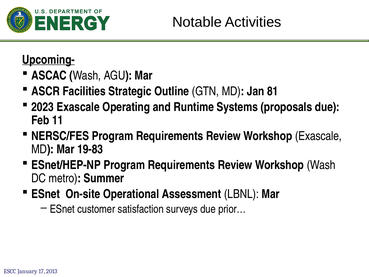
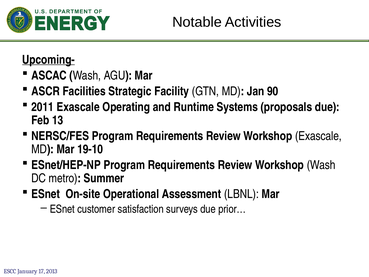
Outline: Outline -> Facility
81: 81 -> 90
2023: 2023 -> 2011
11: 11 -> 13
19-83: 19-83 -> 19-10
